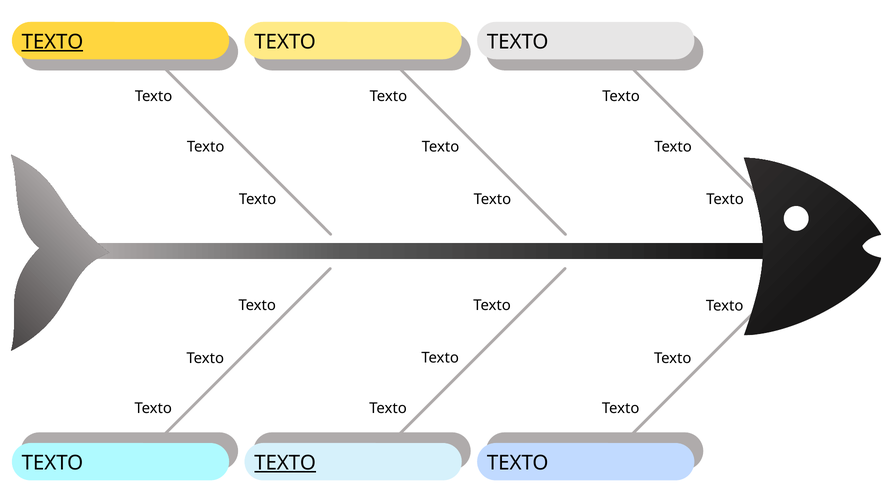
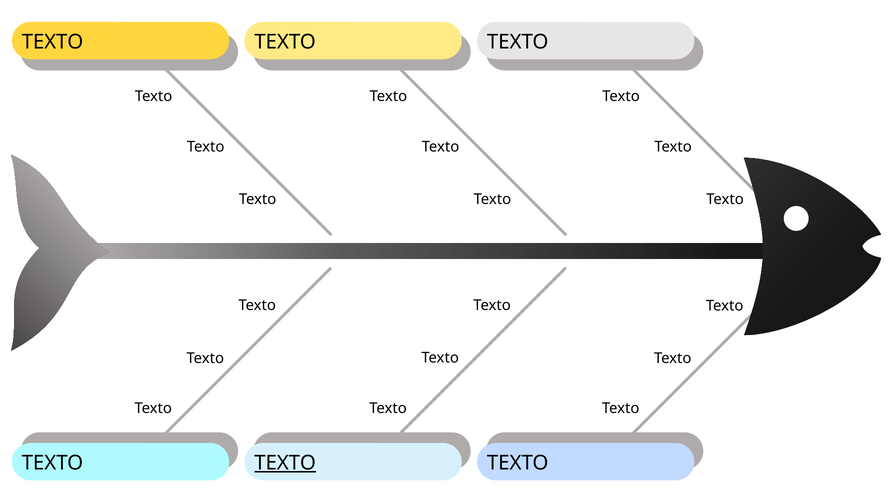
TEXTO at (53, 42) underline: present -> none
